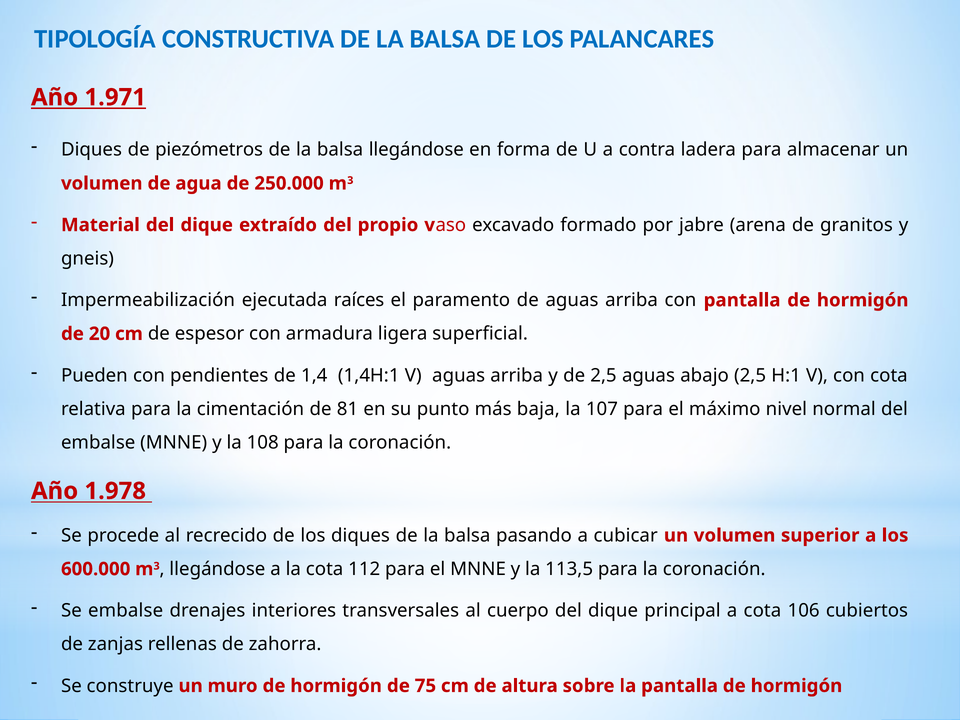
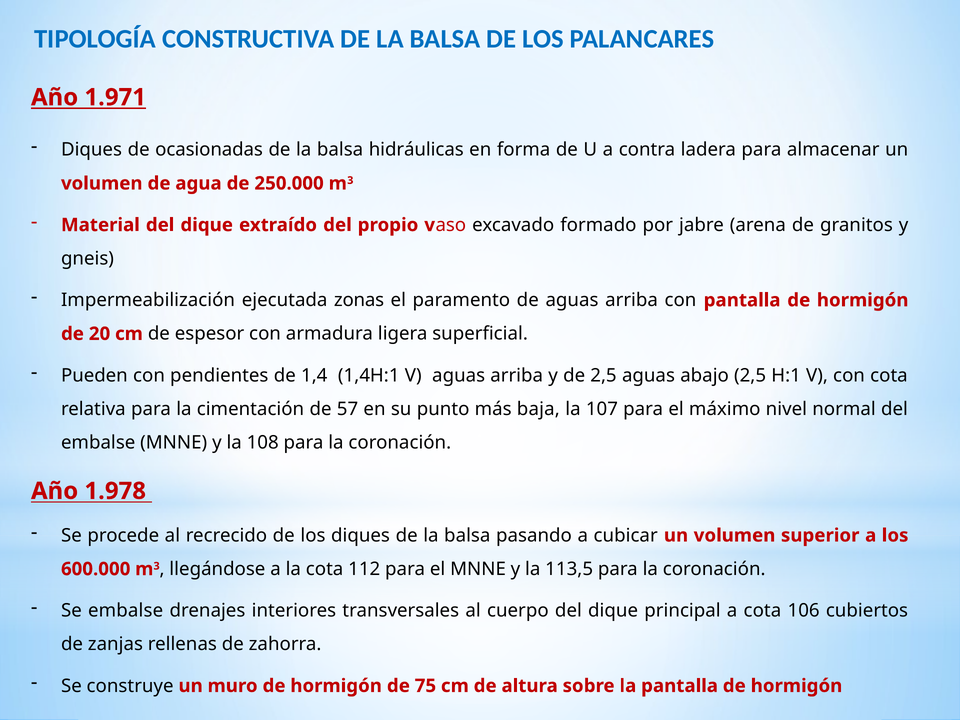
piezómetros: piezómetros -> ocasionadas
balsa llegándose: llegándose -> hidráulicas
raíces: raíces -> zonas
81: 81 -> 57
